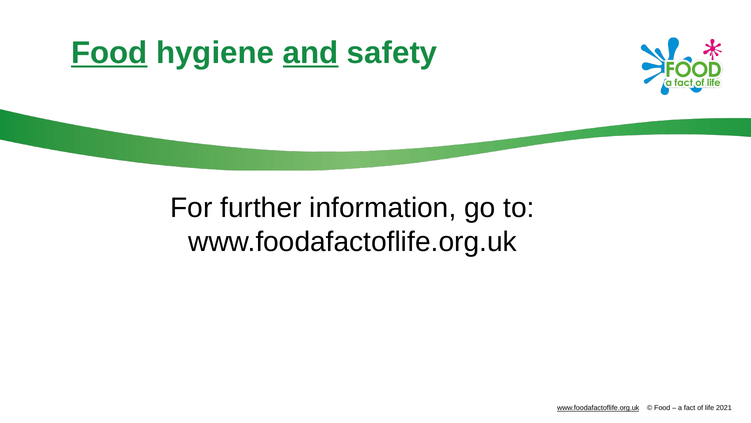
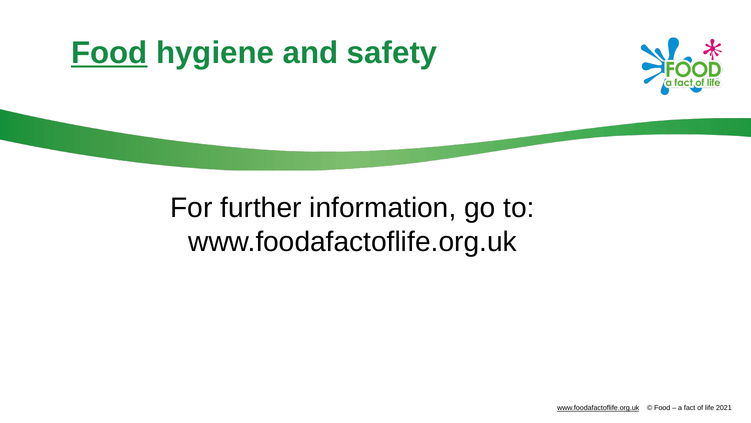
and underline: present -> none
